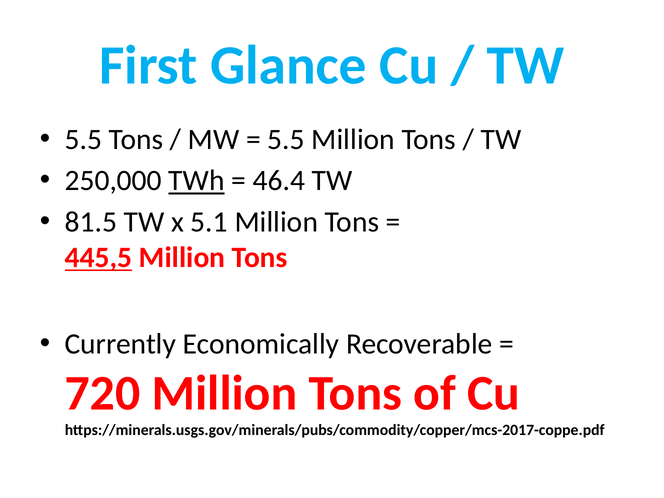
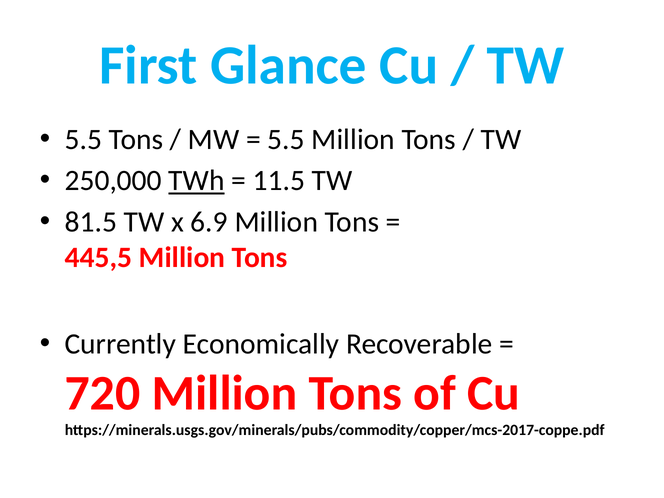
46.4: 46.4 -> 11.5
5.1: 5.1 -> 6.9
445,5 underline: present -> none
